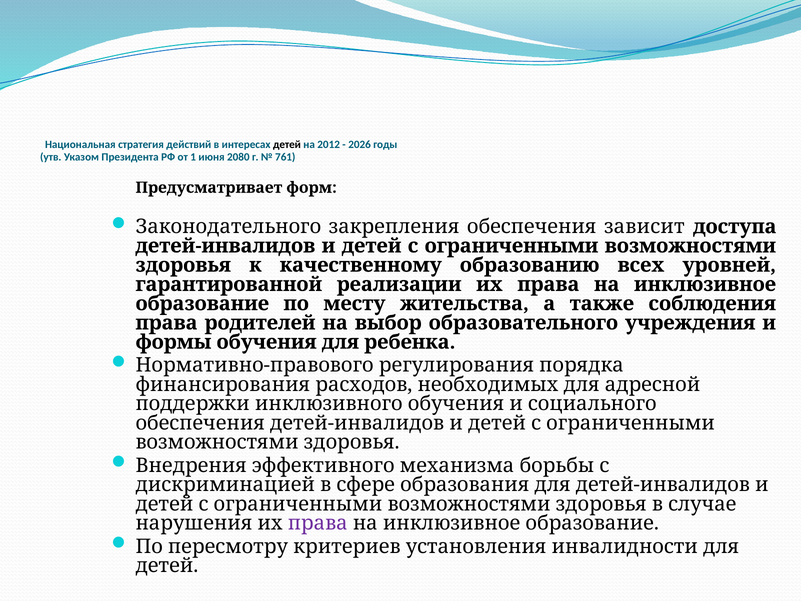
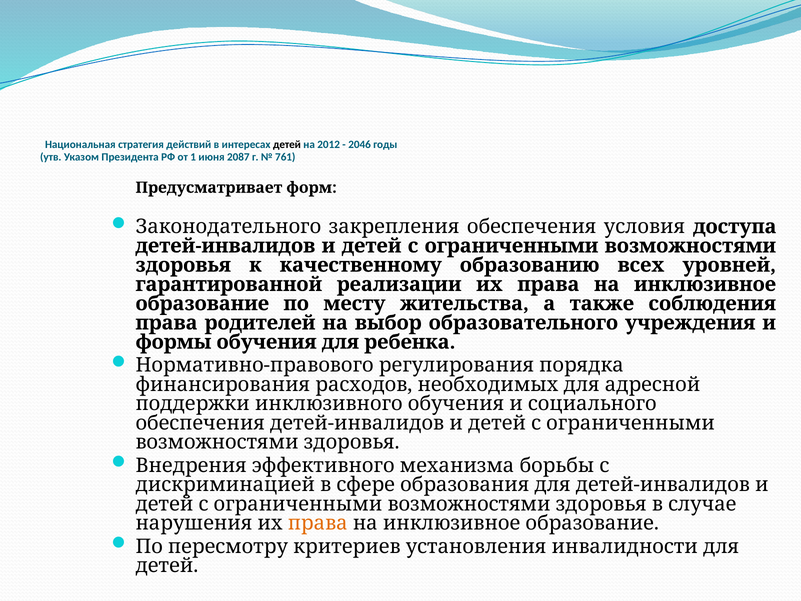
2026: 2026 -> 2046
2080: 2080 -> 2087
зависит: зависит -> условия
права at (318, 523) colour: purple -> orange
